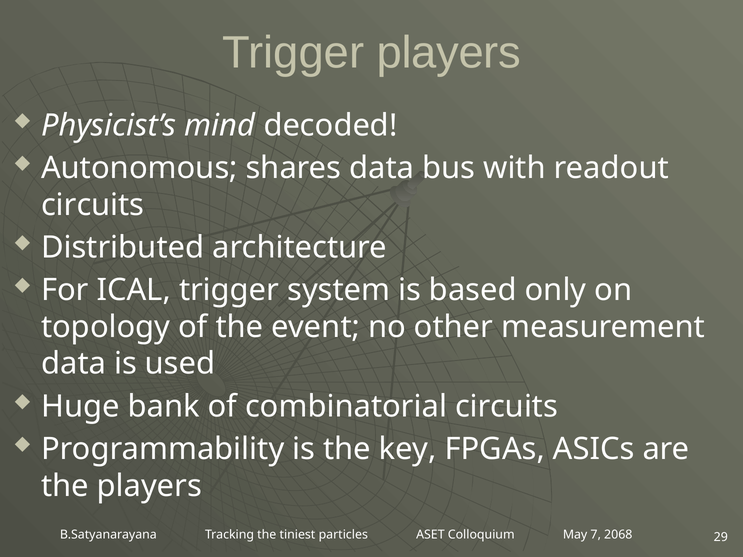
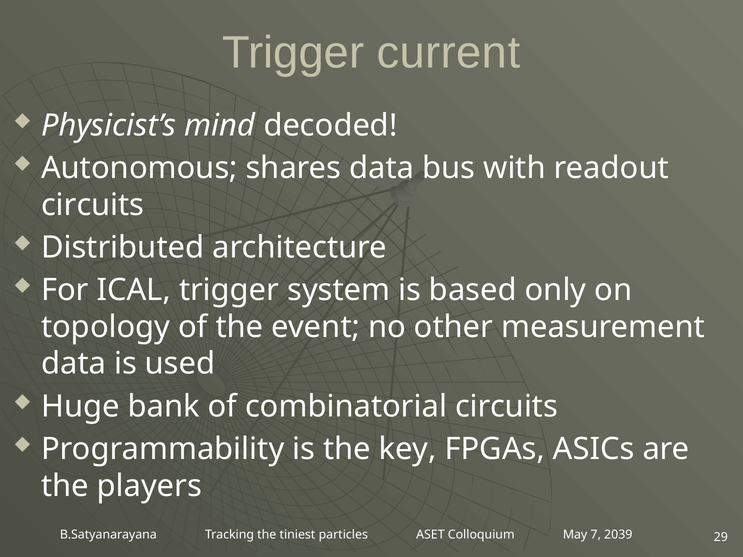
Trigger players: players -> current
2068: 2068 -> 2039
